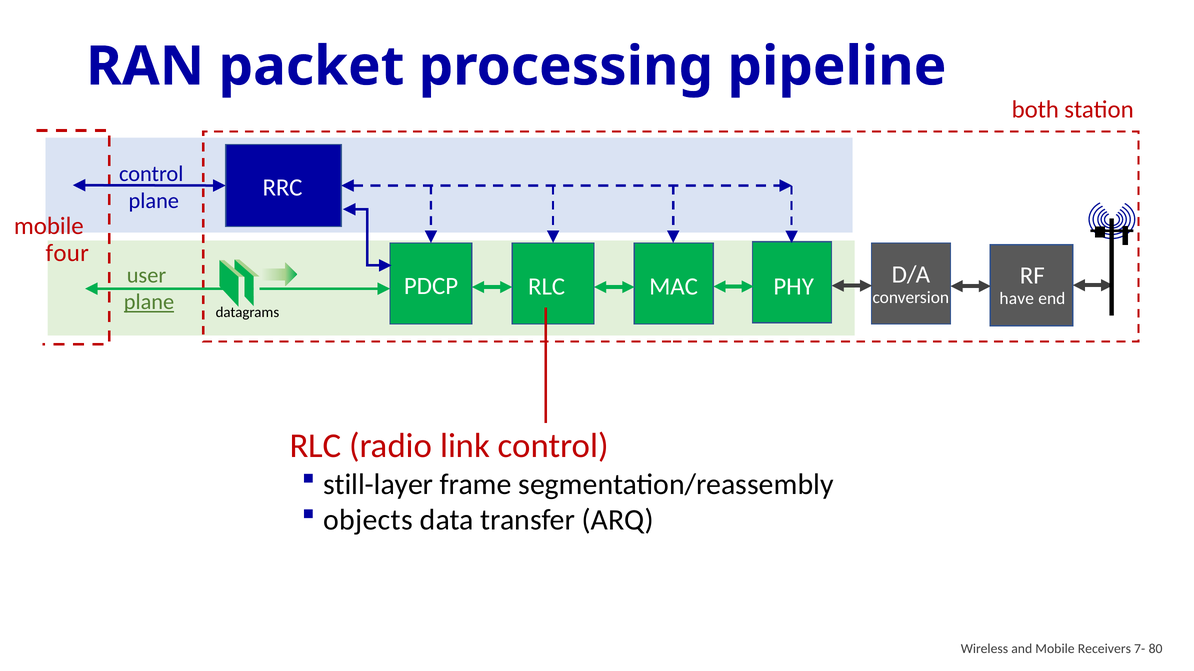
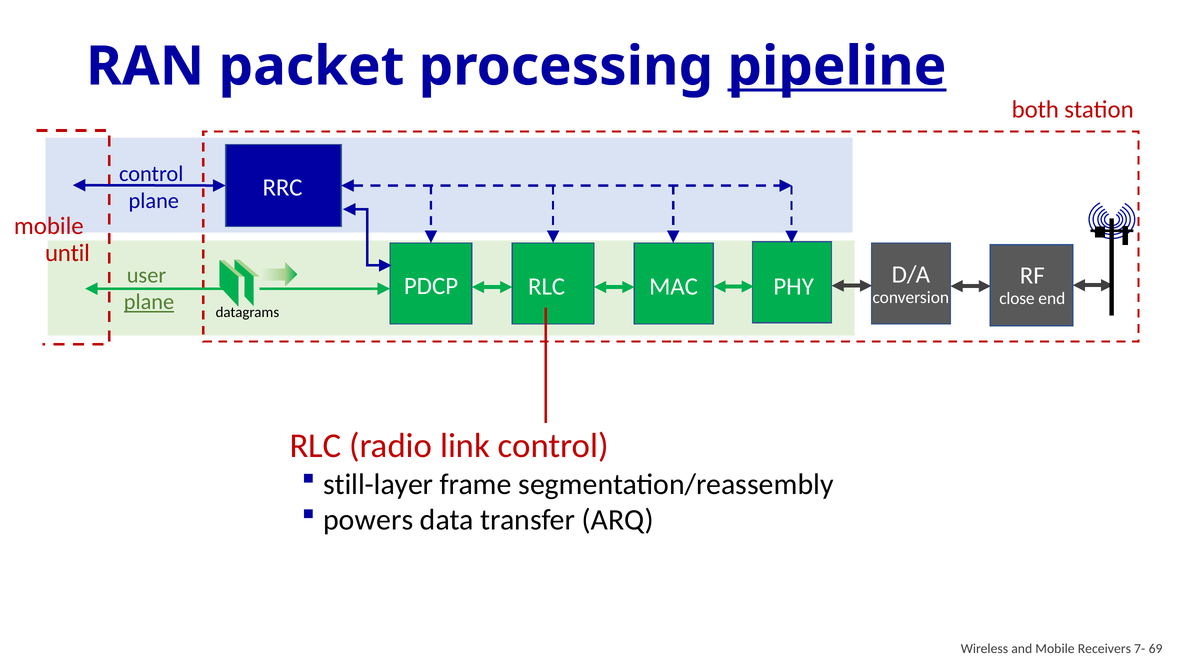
pipeline underline: none -> present
four: four -> until
have: have -> close
objects: objects -> powers
80: 80 -> 69
